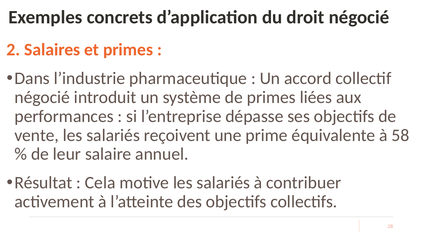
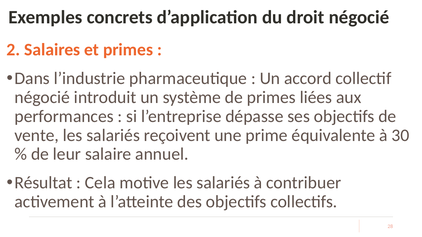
58: 58 -> 30
